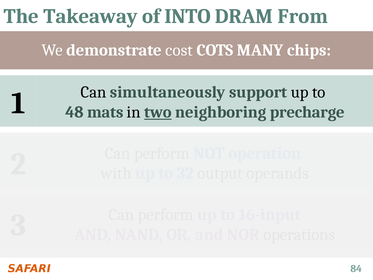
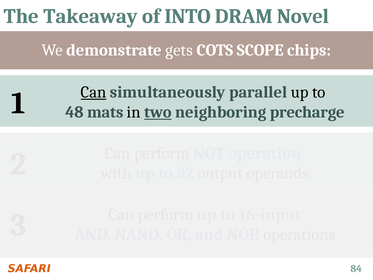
From: From -> Novel
cost: cost -> gets
MANY: MANY -> SCOPE
Can at (93, 92) underline: none -> present
support: support -> parallel
